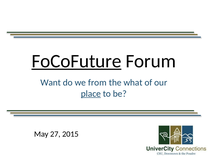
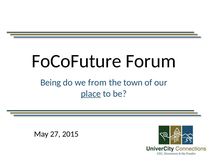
FoCoFuture underline: present -> none
Want: Want -> Being
what: what -> town
